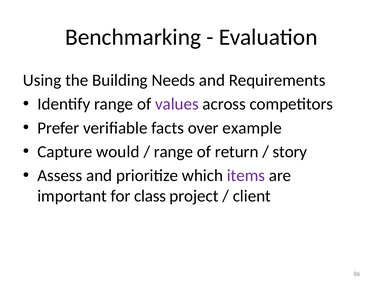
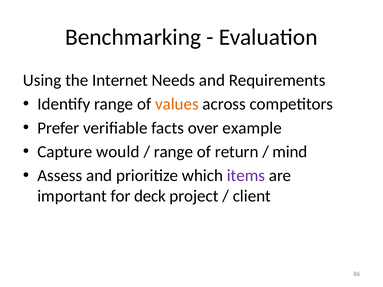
Building: Building -> Internet
values colour: purple -> orange
story: story -> mind
class: class -> deck
